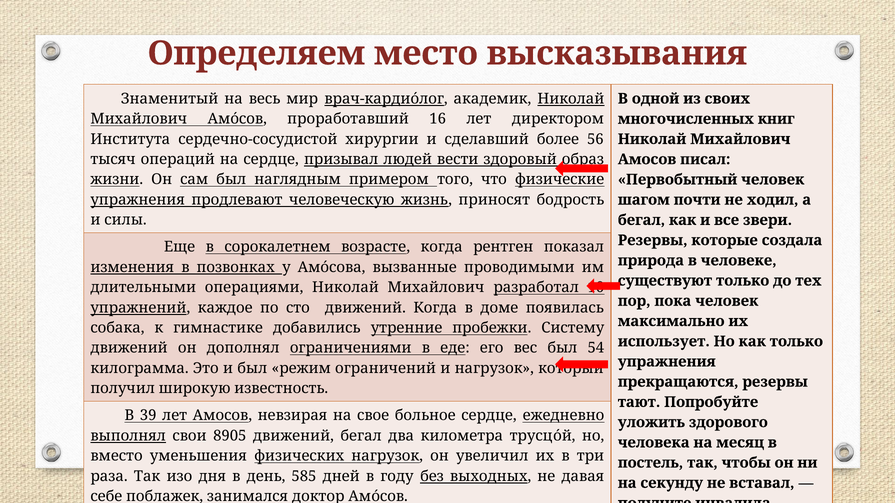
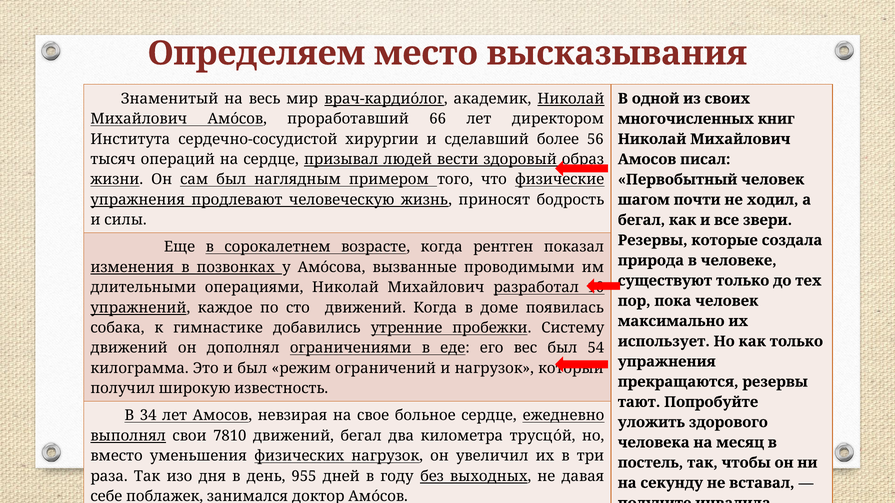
16: 16 -> 66
39: 39 -> 34
8905: 8905 -> 7810
585: 585 -> 955
